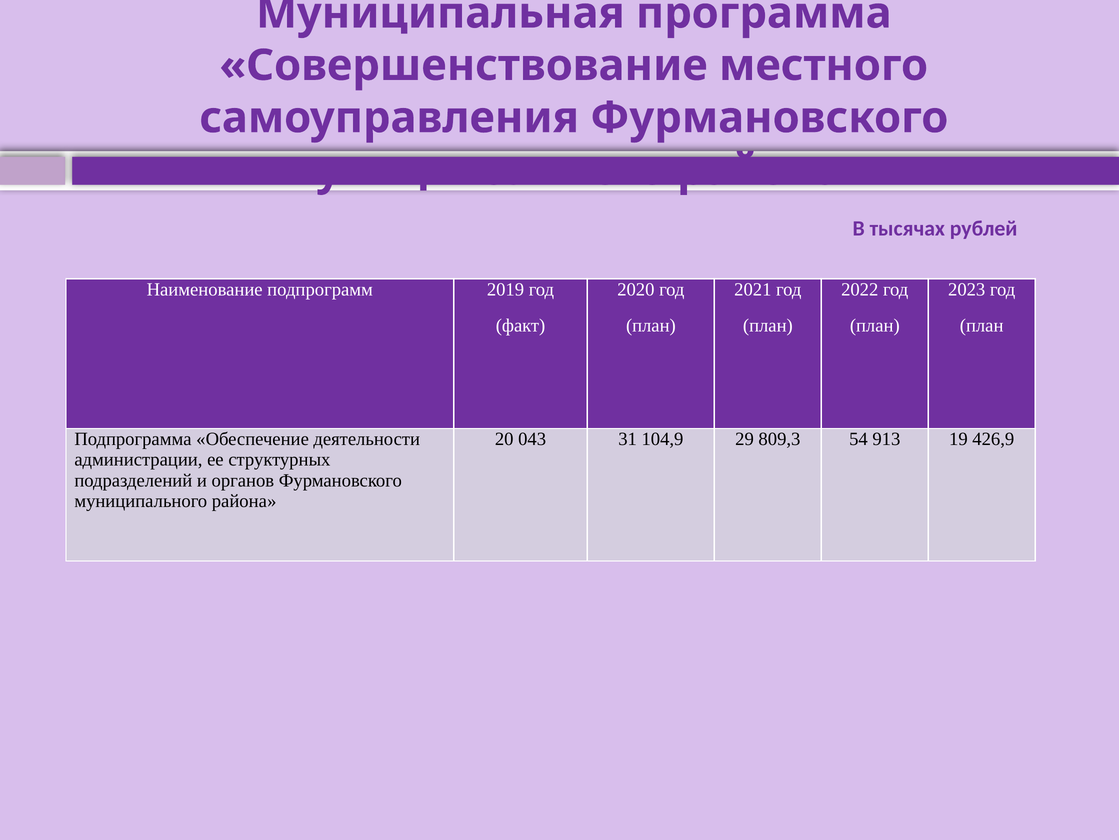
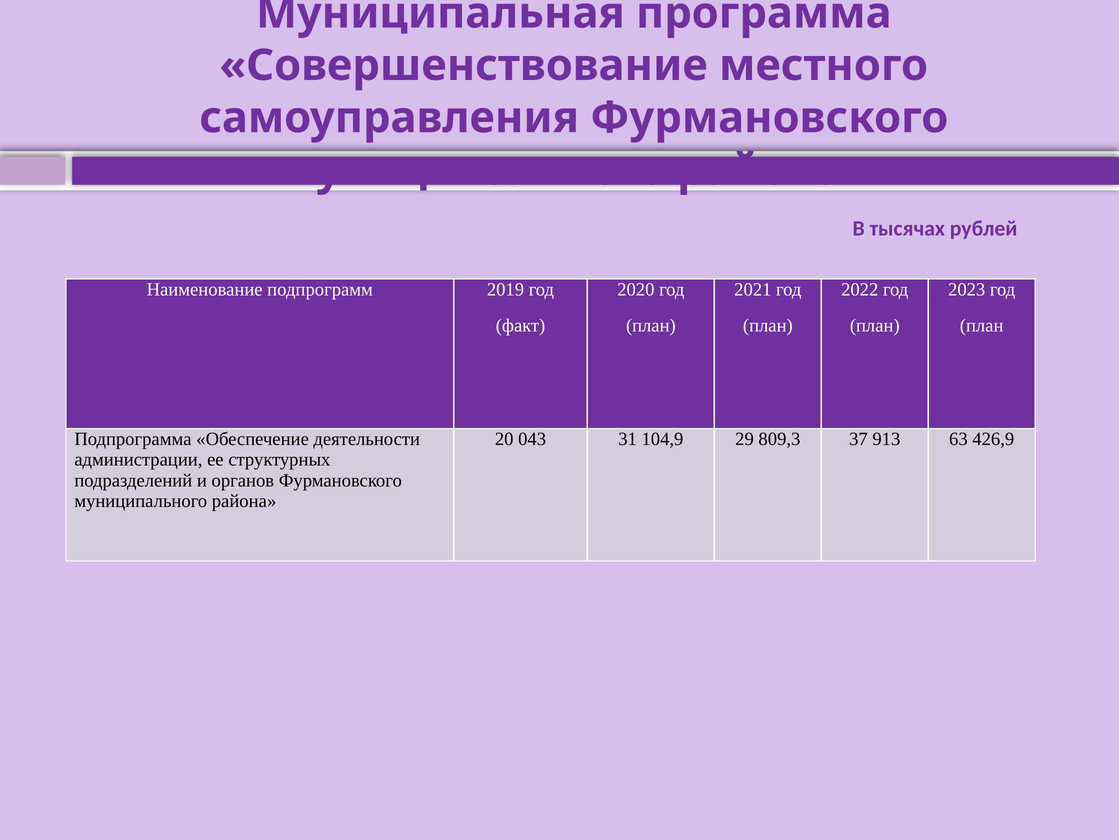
54: 54 -> 37
19: 19 -> 63
